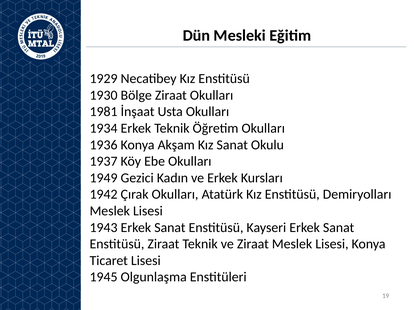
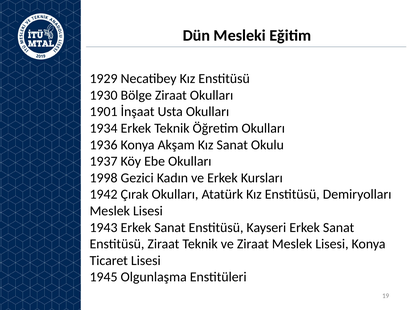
1981: 1981 -> 1901
1949: 1949 -> 1998
